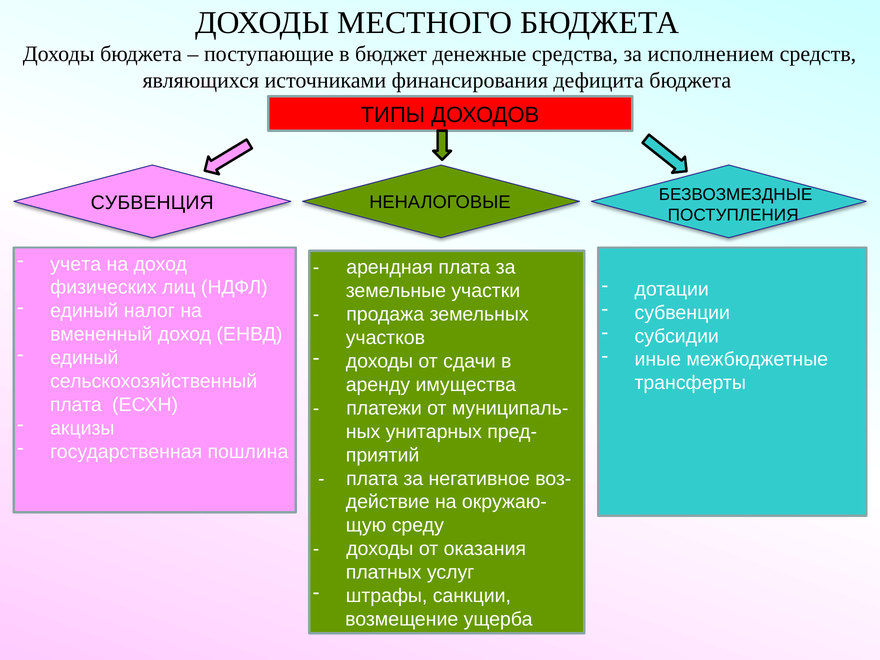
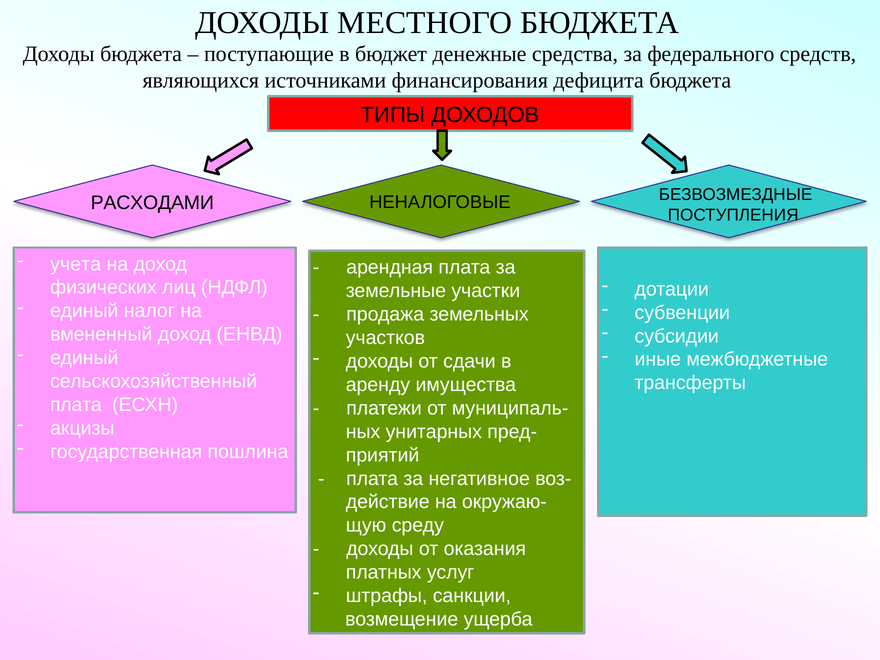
исполнением: исполнением -> федерального
СУБВЕНЦИЯ: СУБВЕНЦИЯ -> РАСХОДАМИ
